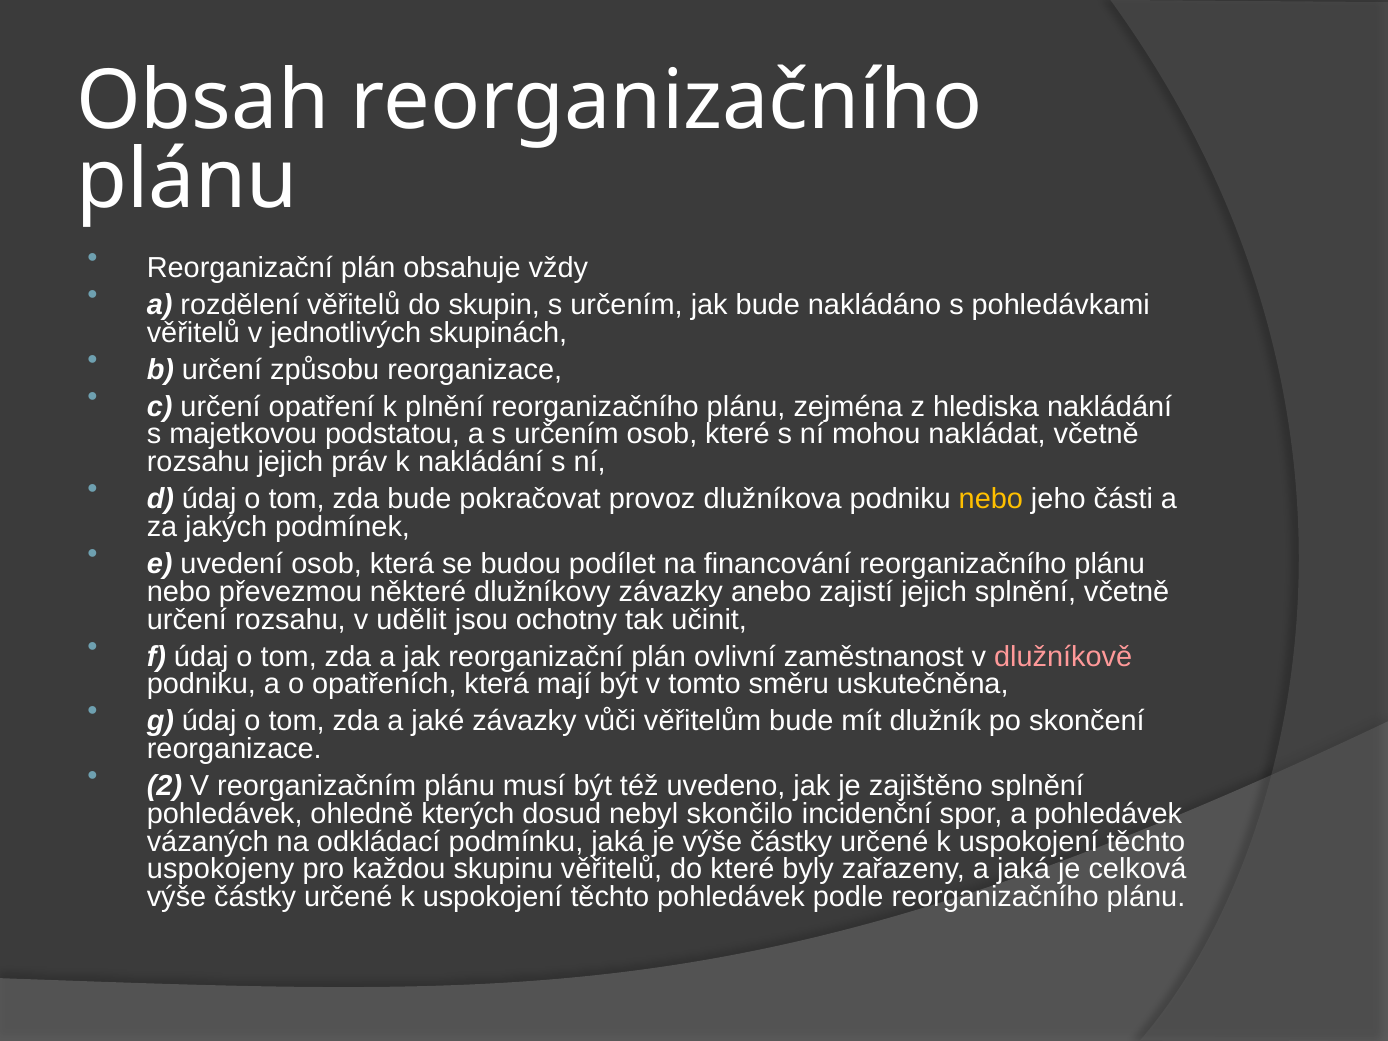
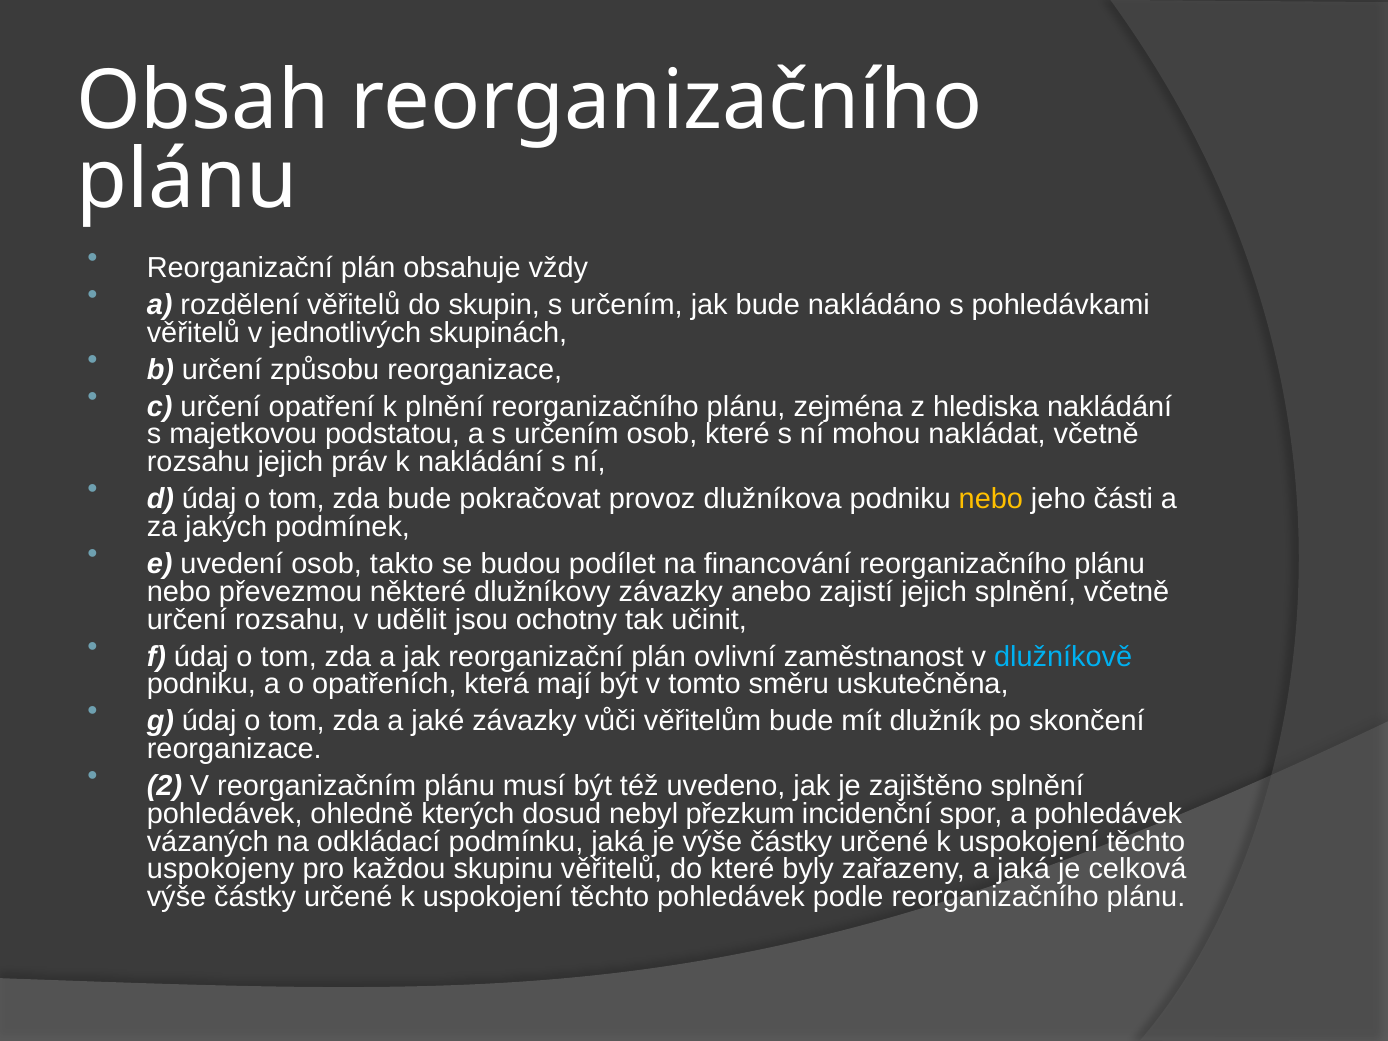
osob která: která -> takto
dlužníkově colour: pink -> light blue
skončilo: skončilo -> přezkum
